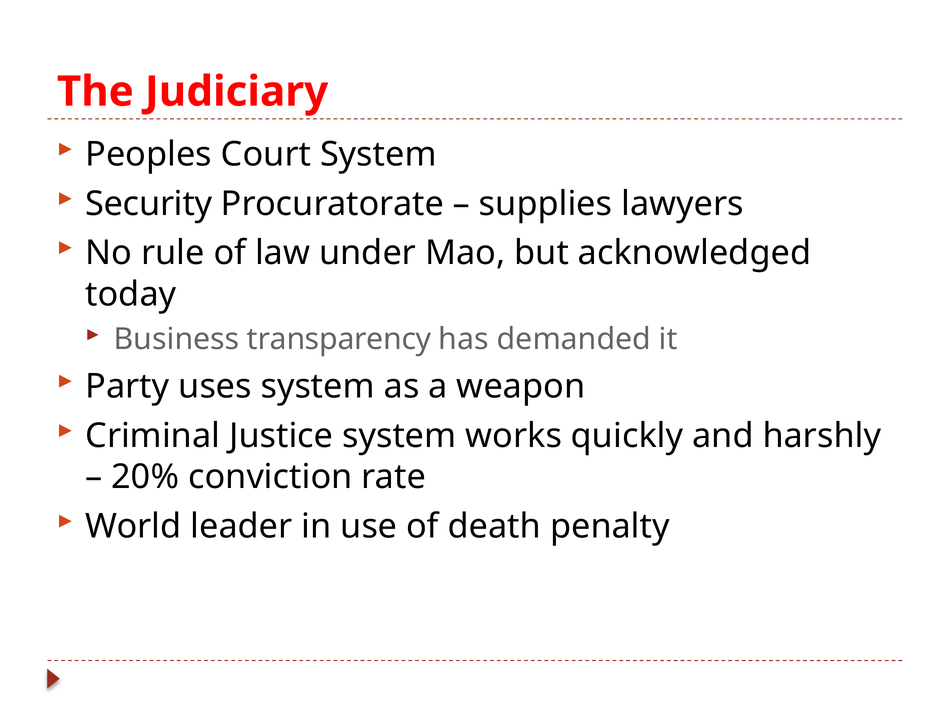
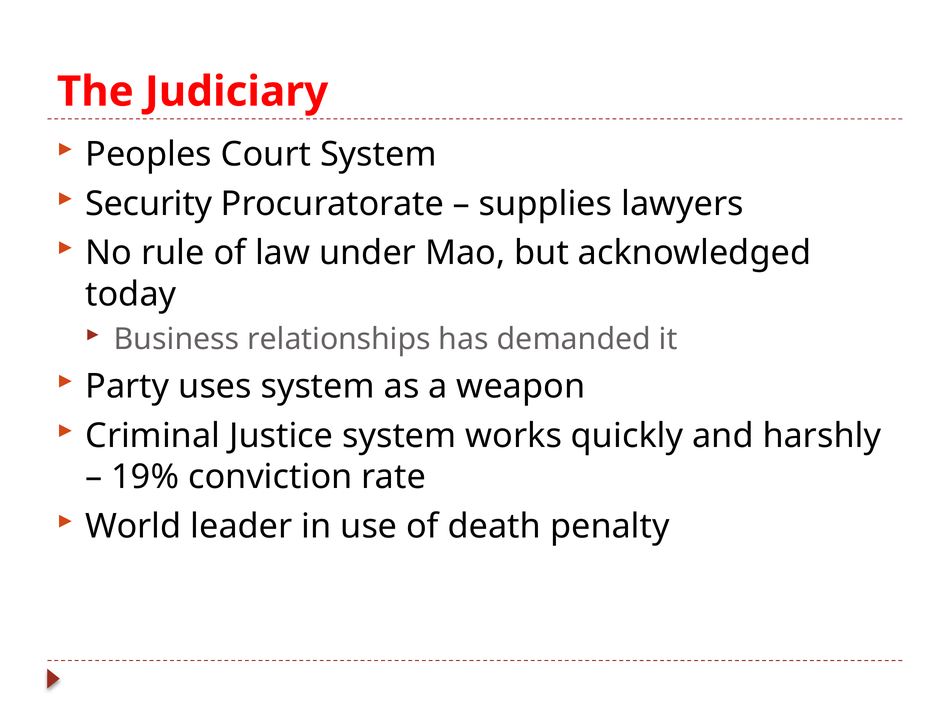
transparency: transparency -> relationships
20%: 20% -> 19%
